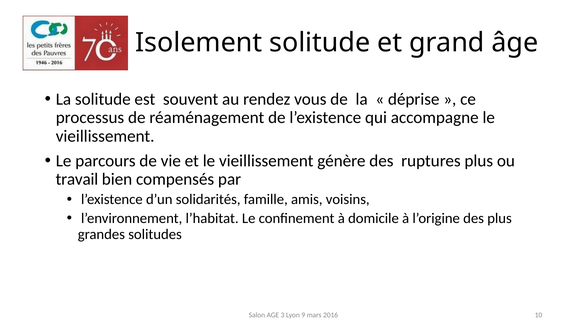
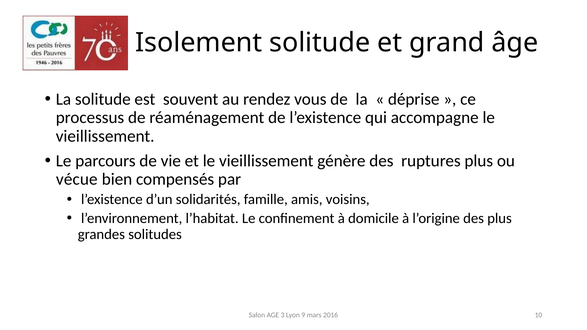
travail: travail -> vécue
